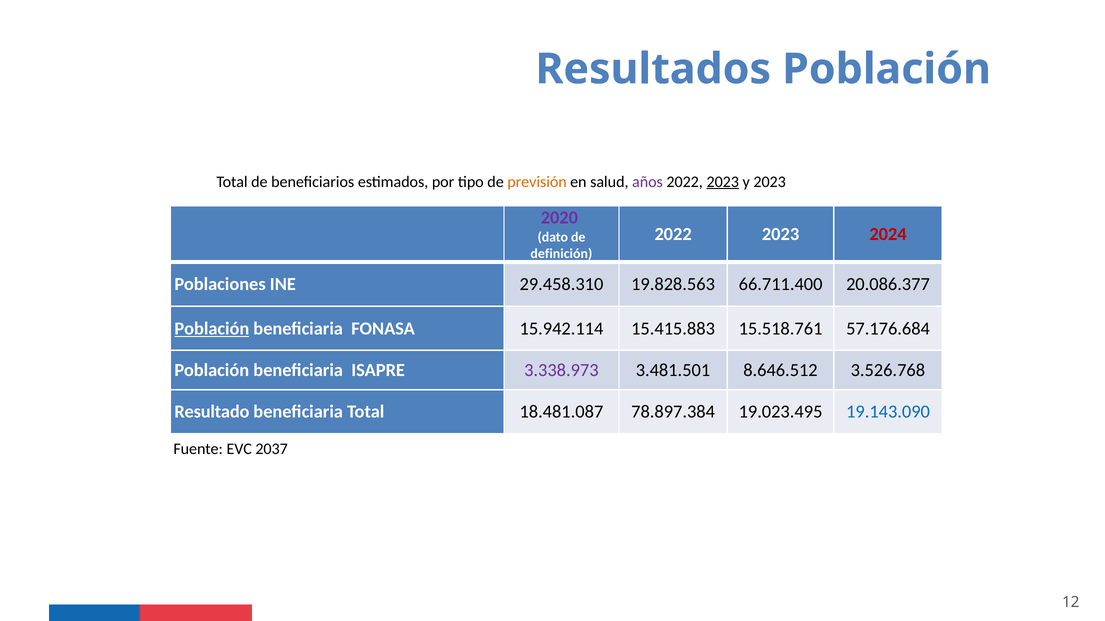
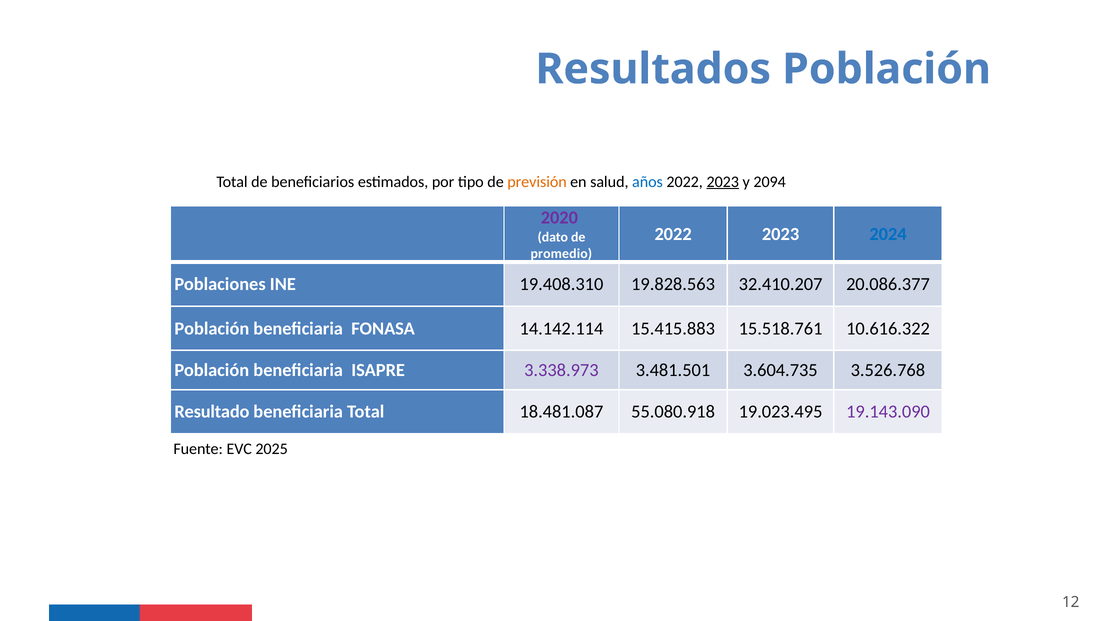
años colour: purple -> blue
y 2023: 2023 -> 2094
2024 colour: red -> blue
definición: definición -> promedio
29.458.310: 29.458.310 -> 19.408.310
66.711.400: 66.711.400 -> 32.410.207
Población at (212, 329) underline: present -> none
15.942.114: 15.942.114 -> 14.142.114
57.176.684: 57.176.684 -> 10.616.322
8.646.512: 8.646.512 -> 3.604.735
78.897.384: 78.897.384 -> 55.080.918
19.143.090 colour: blue -> purple
2037: 2037 -> 2025
